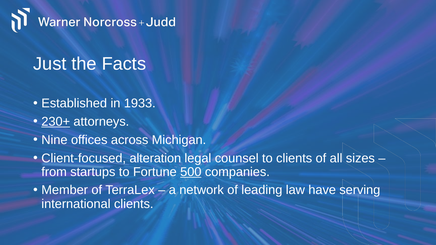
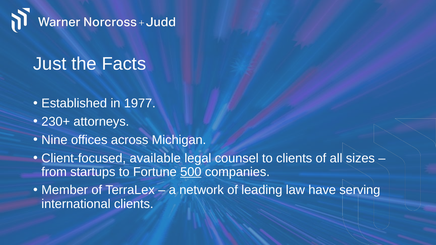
1933: 1933 -> 1977
230+ underline: present -> none
alteration: alteration -> available
